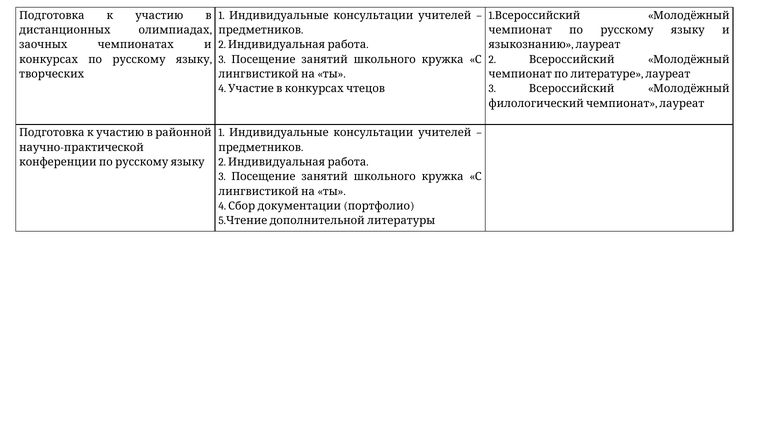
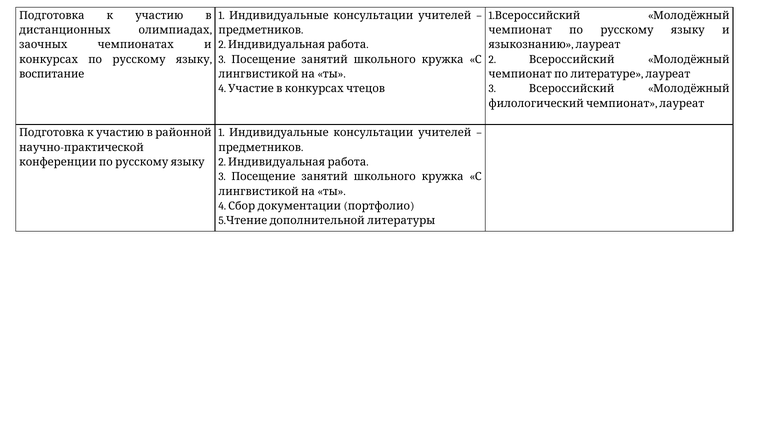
творческих: творческих -> воспитание
